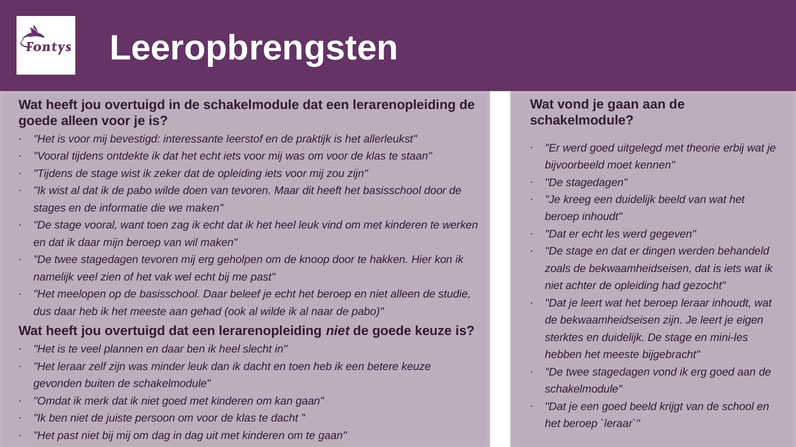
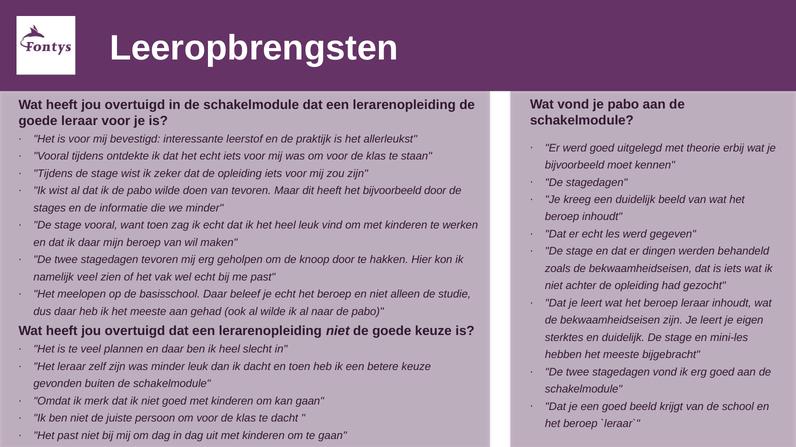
je gaan: gaan -> pabo
goede alleen: alleen -> leraar
het basisschool: basisschool -> bijvoorbeeld
we maken: maken -> minder
